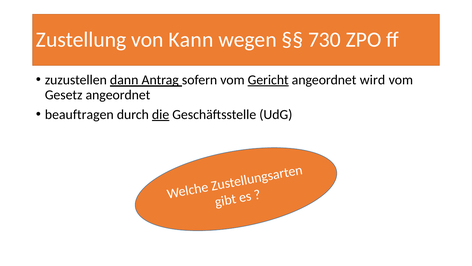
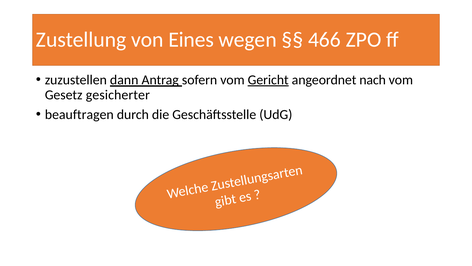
Kann: Kann -> Eines
730: 730 -> 466
wird: wird -> nach
Gesetz angeordnet: angeordnet -> gesicherter
die underline: present -> none
